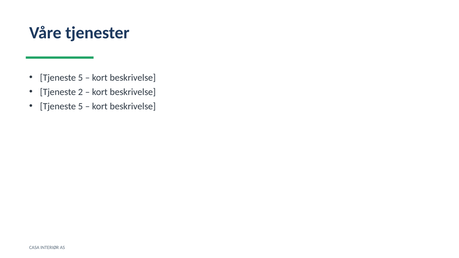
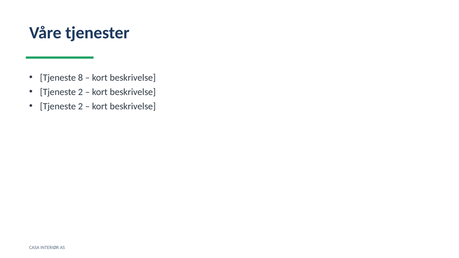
5 at (80, 78): 5 -> 8
5 at (80, 106): 5 -> 2
